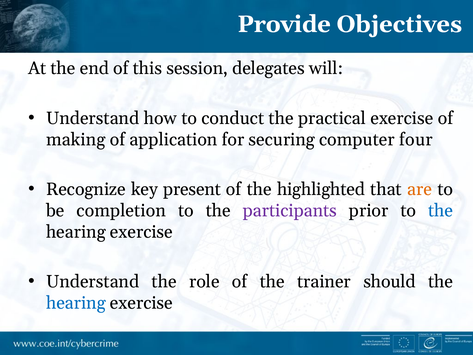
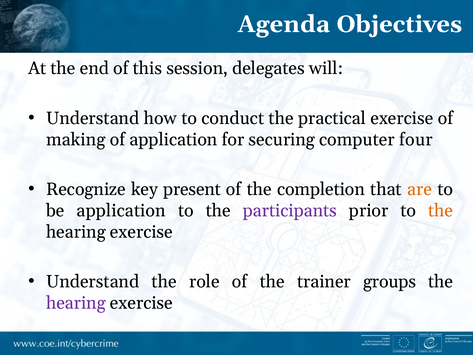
Provide: Provide -> Agenda
highlighted: highlighted -> completion
be completion: completion -> application
the at (441, 210) colour: blue -> orange
should: should -> groups
hearing at (76, 303) colour: blue -> purple
